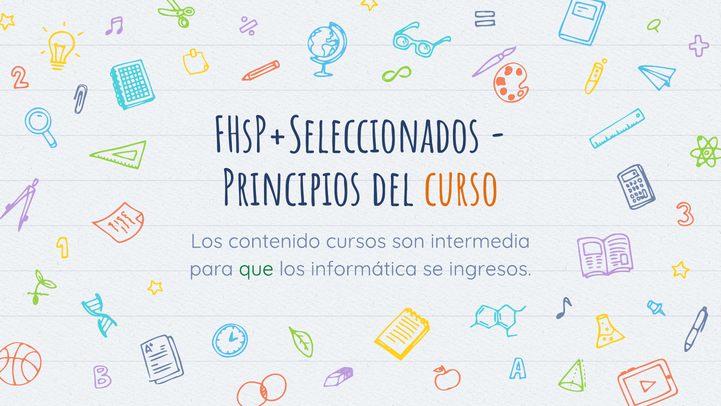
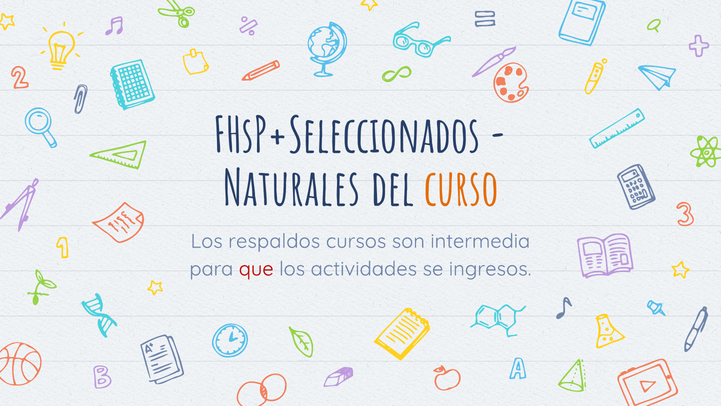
Principios: Principios -> Naturales
contenido: contenido -> respaldos
que colour: green -> red
informática: informática -> actividades
